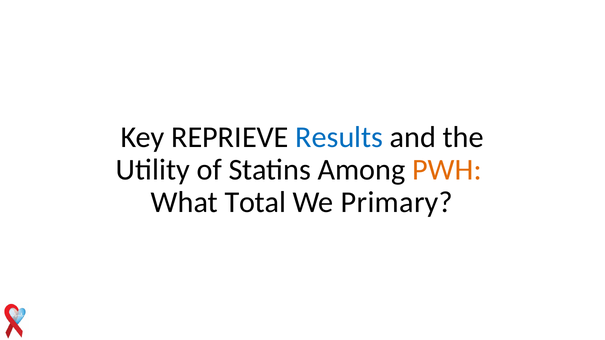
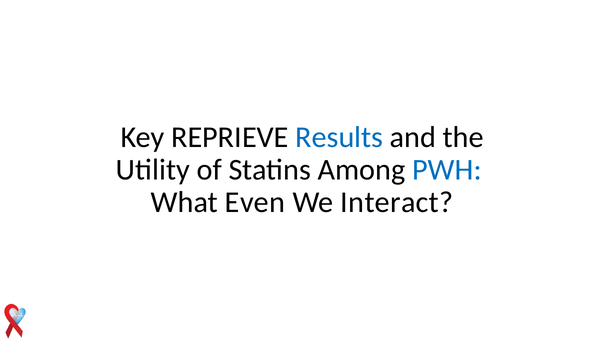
PWH colour: orange -> blue
Total: Total -> Even
Primary: Primary -> Interact
